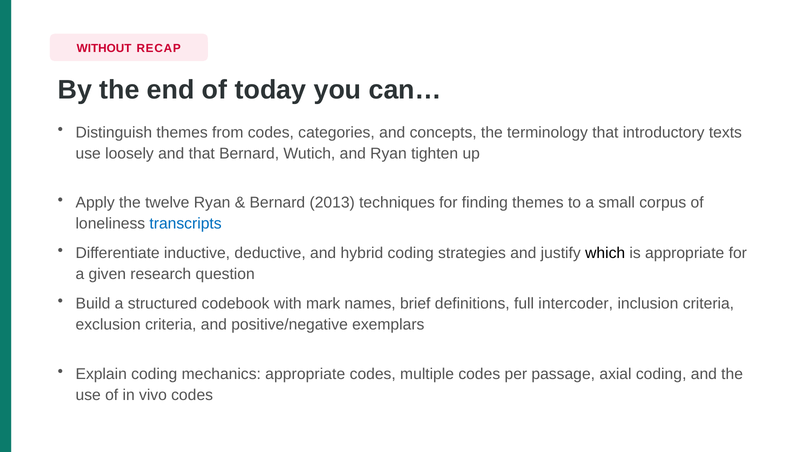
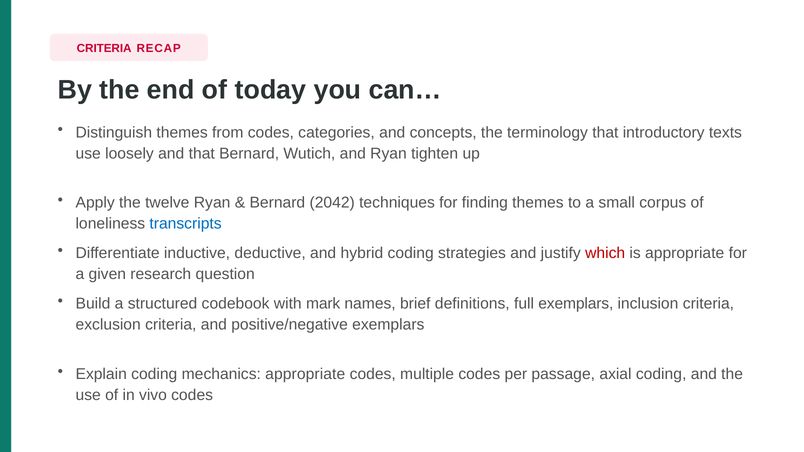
WITHOUT at (104, 48): WITHOUT -> CRITERIA
2013: 2013 -> 2042
which colour: black -> red
full intercoder: intercoder -> exemplars
